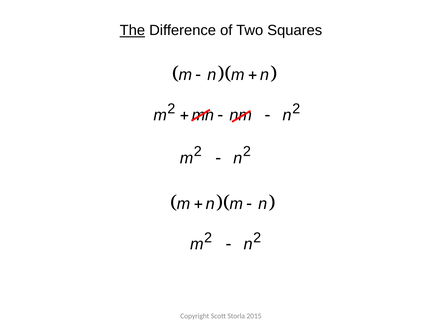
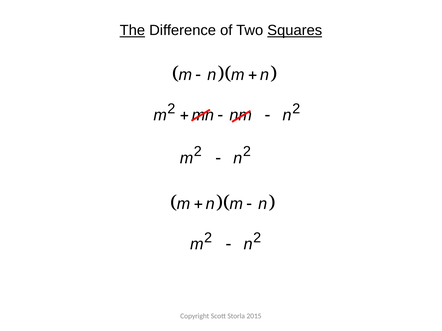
Squares underline: none -> present
